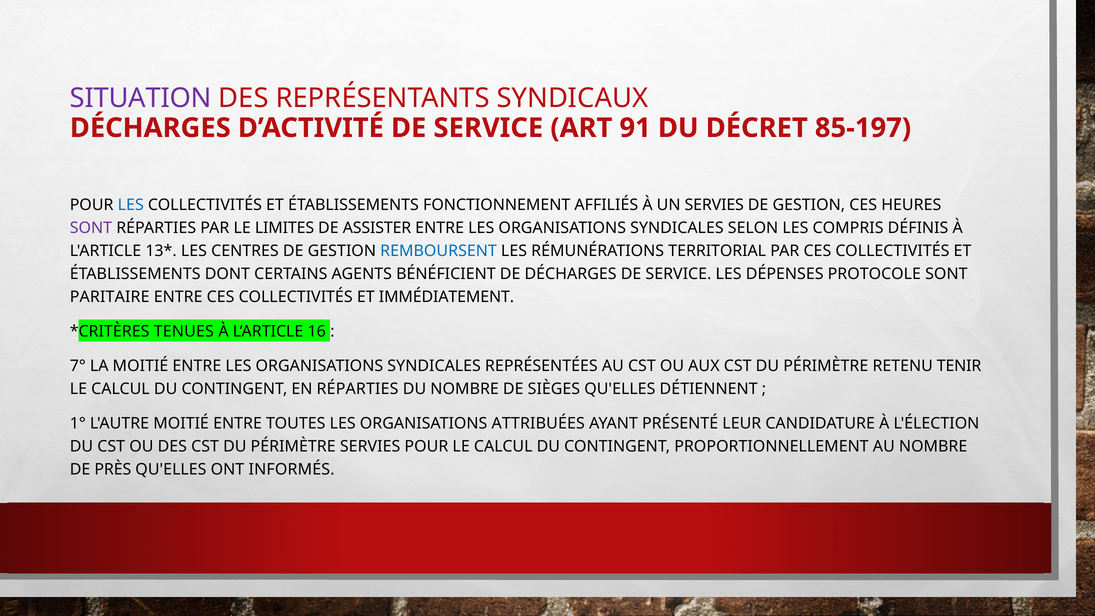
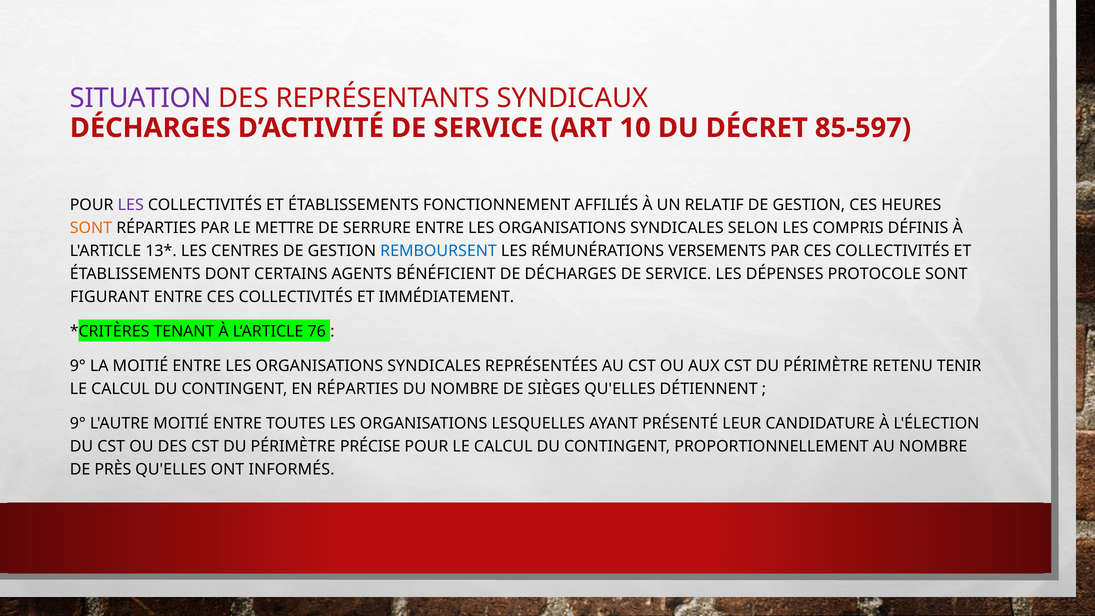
91: 91 -> 10
85-197: 85-197 -> 85-597
LES at (131, 205) colour: blue -> purple
UN SERVIES: SERVIES -> RELATIF
SONT at (91, 228) colour: purple -> orange
LIMITES: LIMITES -> METTRE
ASSISTER: ASSISTER -> SERRURE
TERRITORIAL: TERRITORIAL -> VERSEMENTS
PARITAIRE: PARITAIRE -> FIGURANT
TENUES: TENUES -> TENANT
16: 16 -> 76
7° at (78, 366): 7° -> 9°
1° at (78, 423): 1° -> 9°
ATTRIBUÉES: ATTRIBUÉES -> LESQUELLES
PÉRIMÈTRE SERVIES: SERVIES -> PRÉCISE
